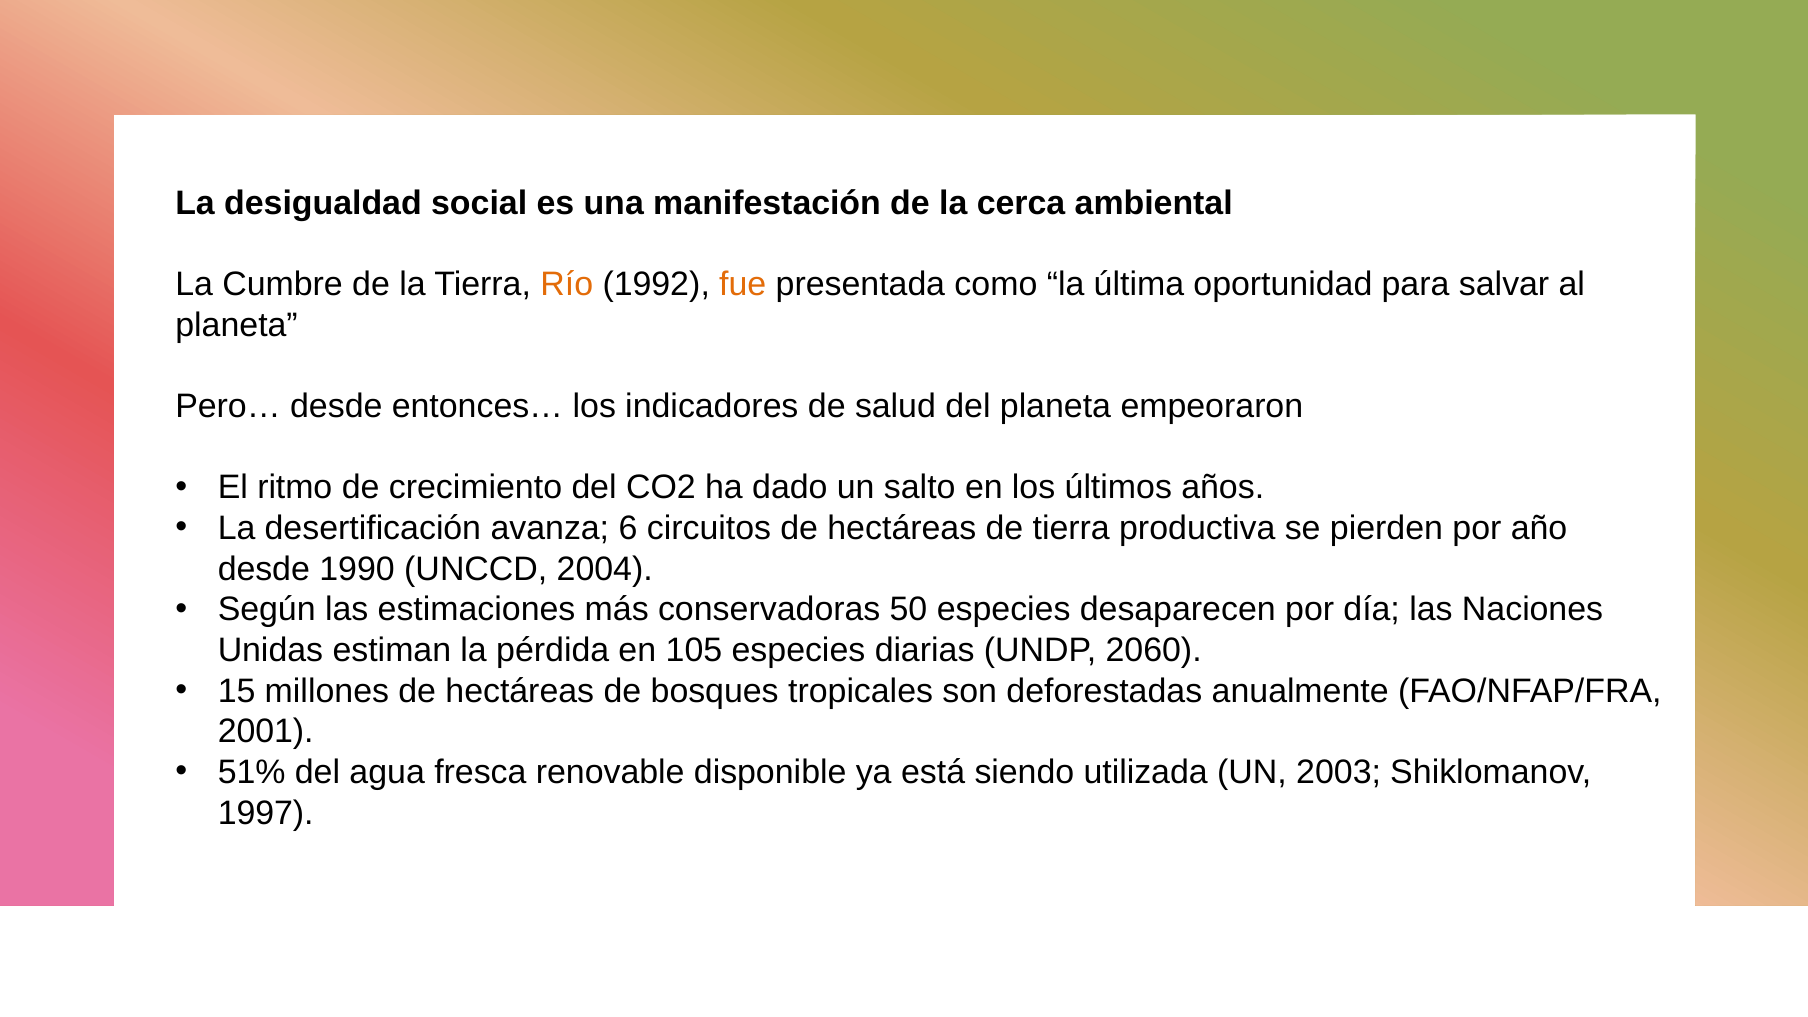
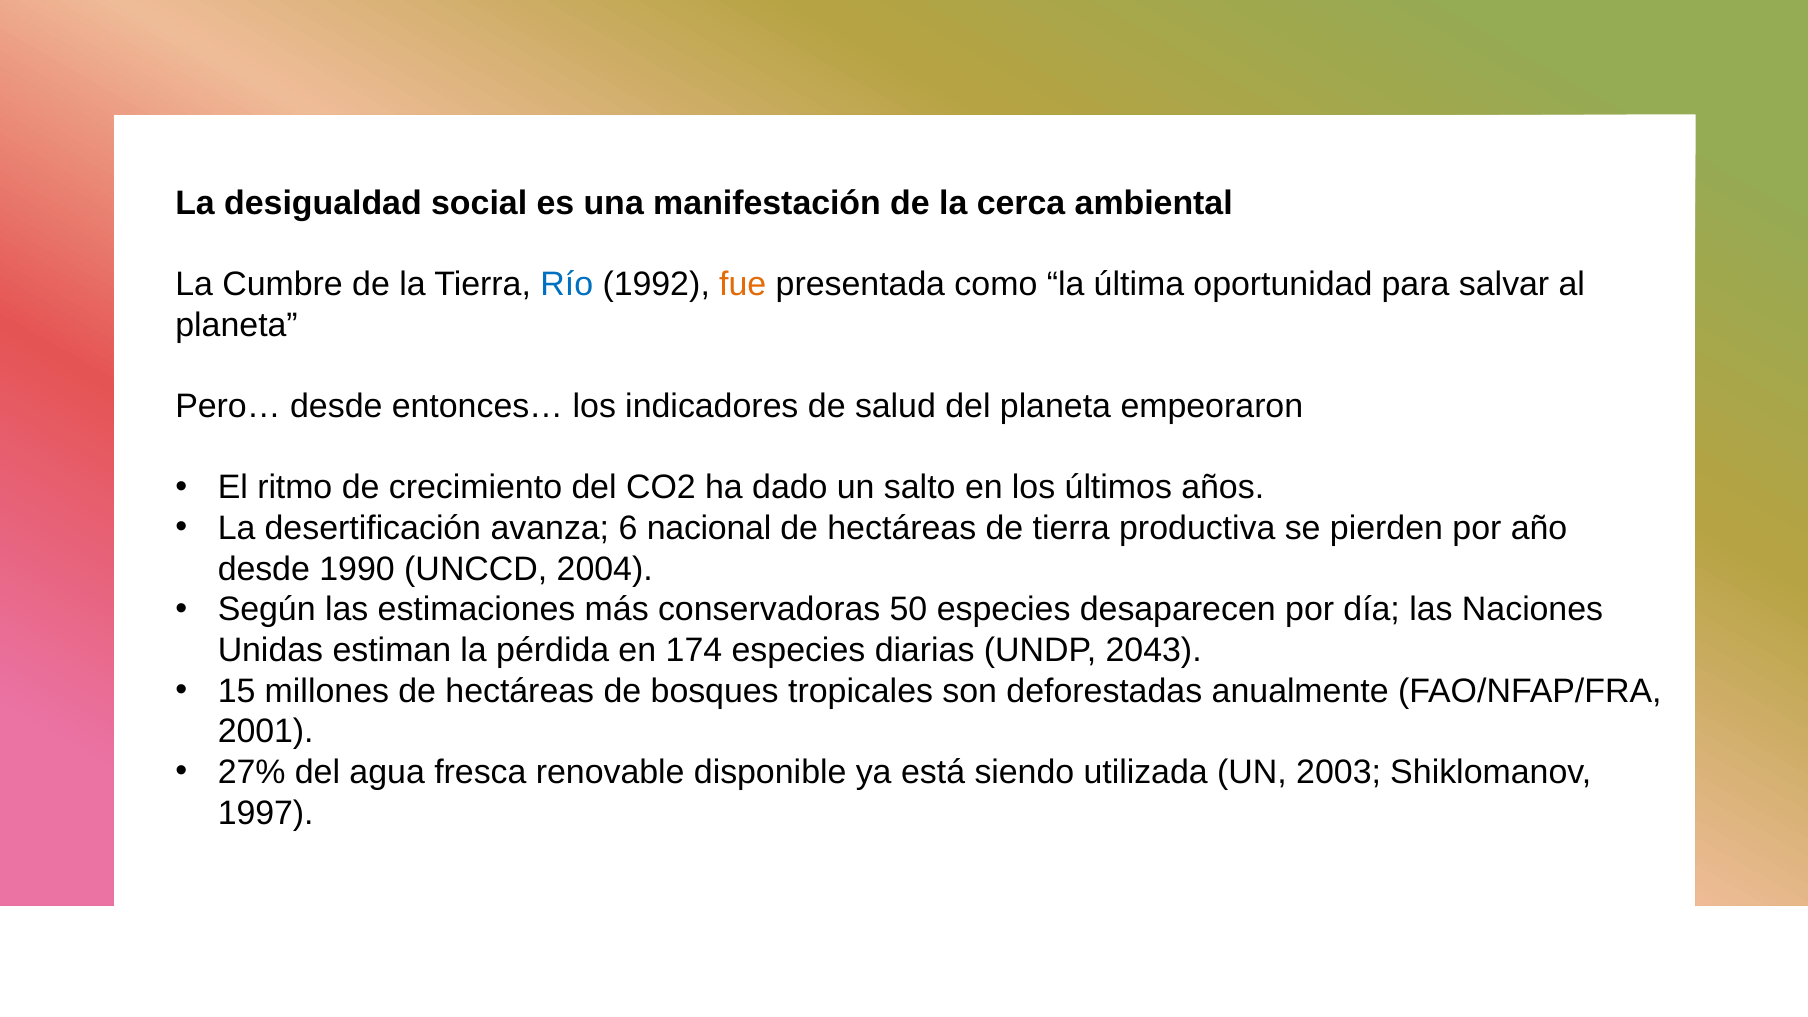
Río colour: orange -> blue
circuitos: circuitos -> nacional
105: 105 -> 174
2060: 2060 -> 2043
51%: 51% -> 27%
